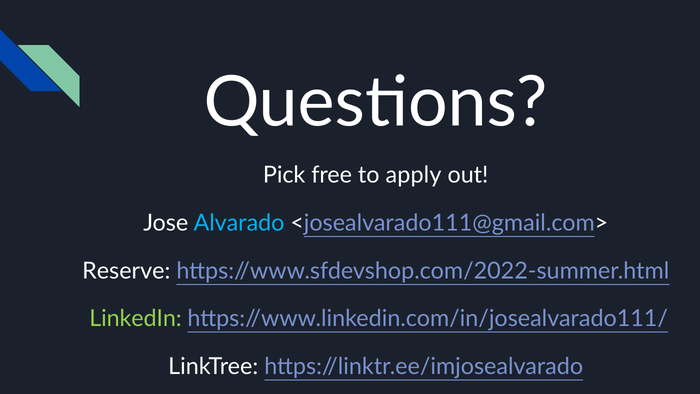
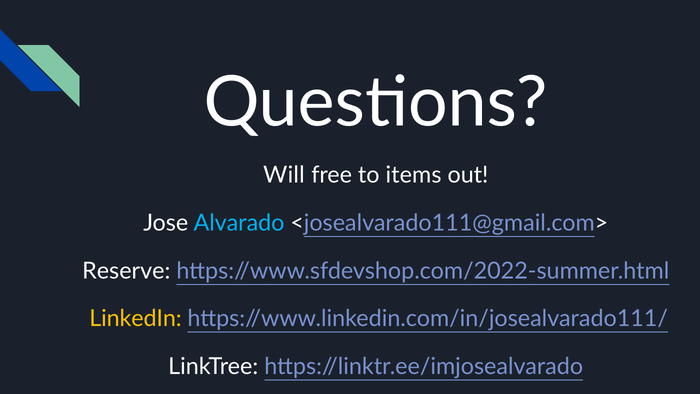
Pick: Pick -> Will
apply: apply -> items
LinkedIn colour: light green -> yellow
